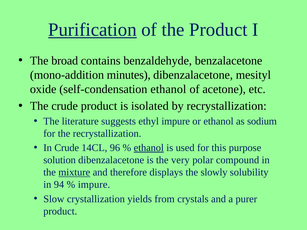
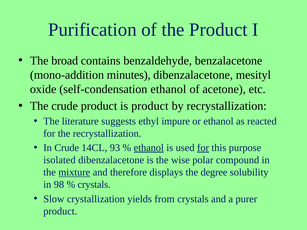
Purification underline: present -> none
is isolated: isolated -> product
sodium: sodium -> reacted
96: 96 -> 93
for at (203, 148) underline: none -> present
solution: solution -> isolated
very: very -> wise
slowly: slowly -> degree
94: 94 -> 98
impure at (94, 185): impure -> crystals
